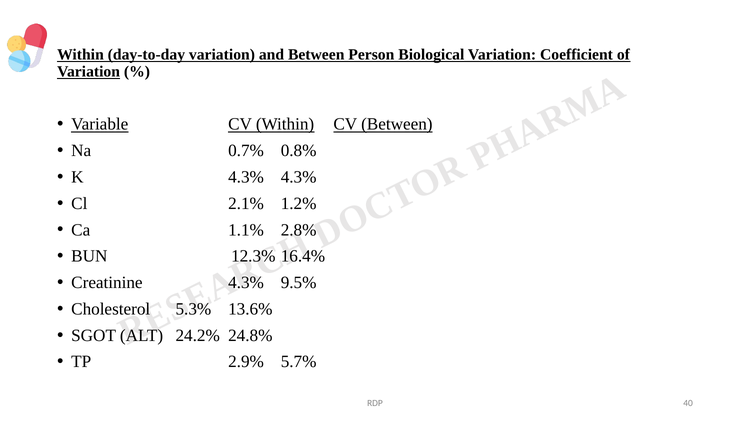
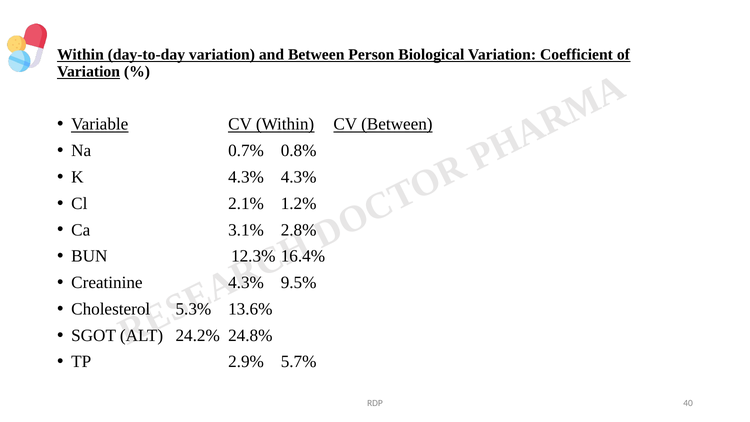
1.1%: 1.1% -> 3.1%
